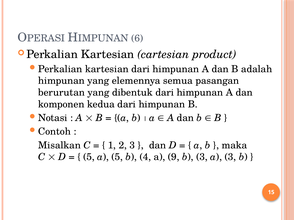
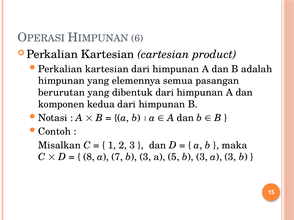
5 at (89, 157): 5 -> 8
a 5: 5 -> 7
4 at (145, 157): 4 -> 3
9: 9 -> 5
